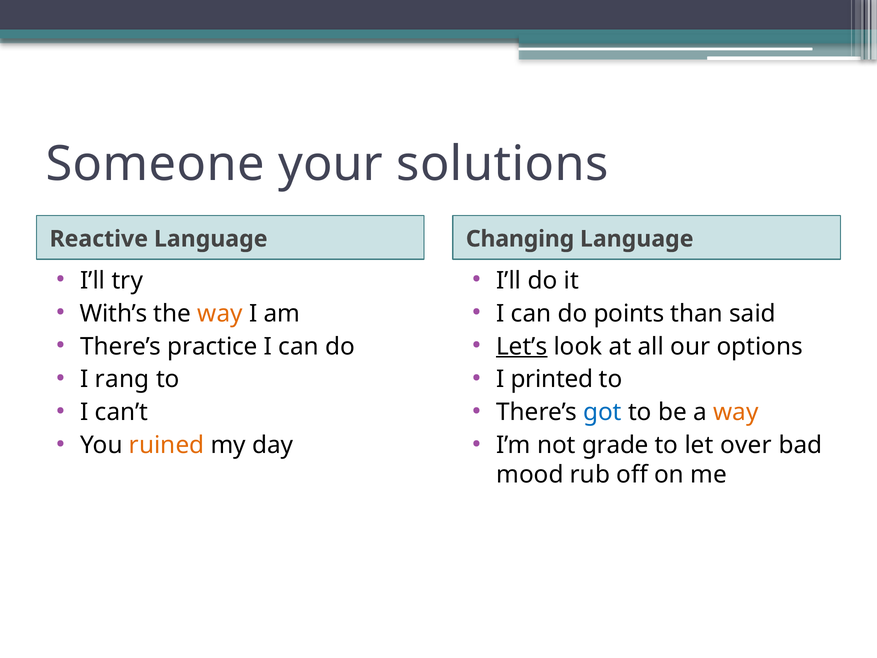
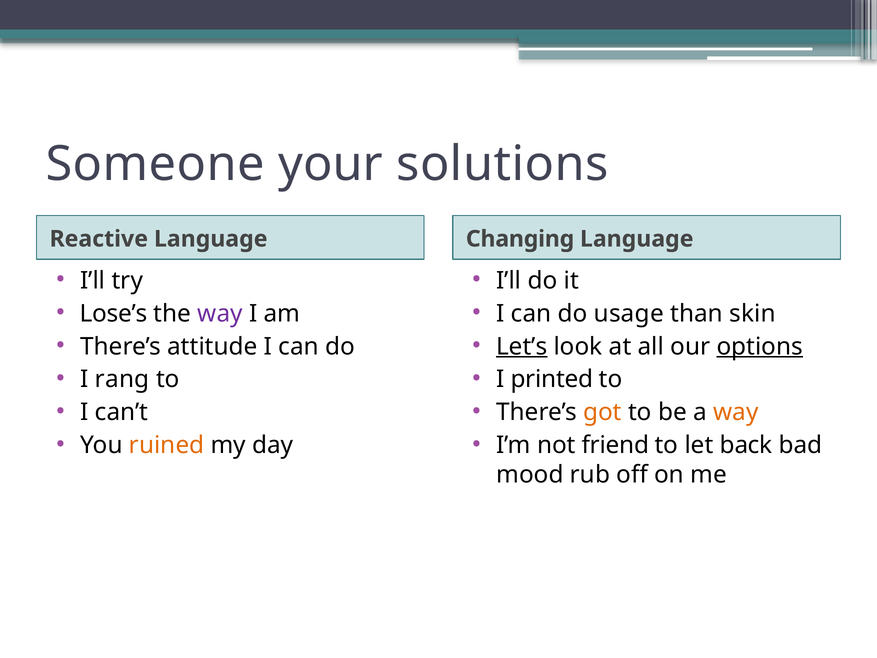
With’s: With’s -> Lose’s
way at (220, 313) colour: orange -> purple
points: points -> usage
said: said -> skin
practice: practice -> attitude
options underline: none -> present
got colour: blue -> orange
grade: grade -> friend
over: over -> back
